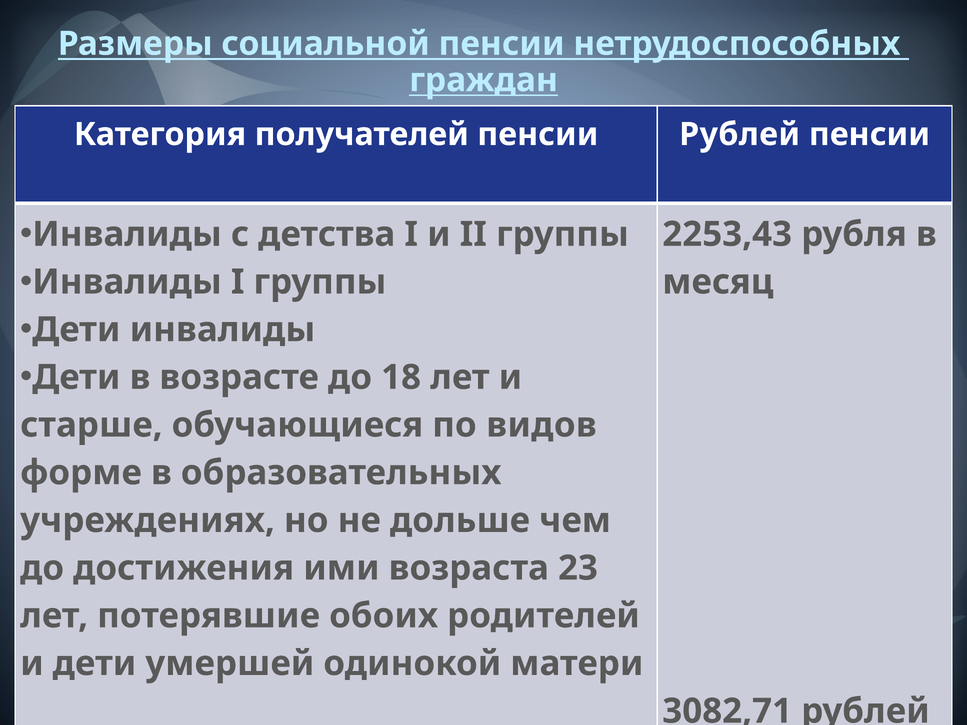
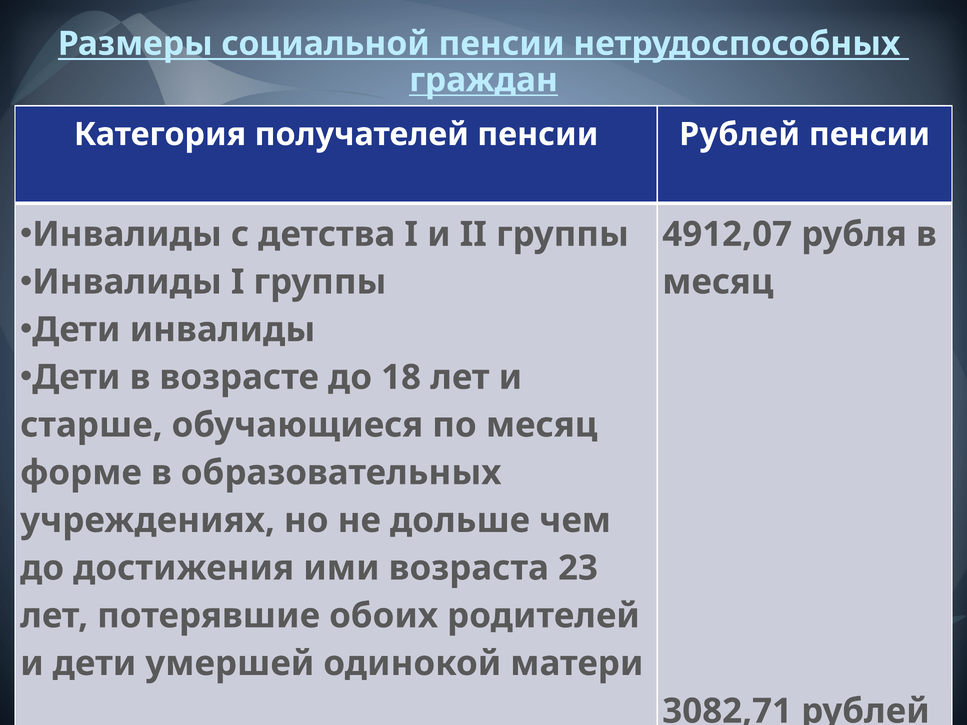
2253,43: 2253,43 -> 4912,07
по видов: видов -> месяц
